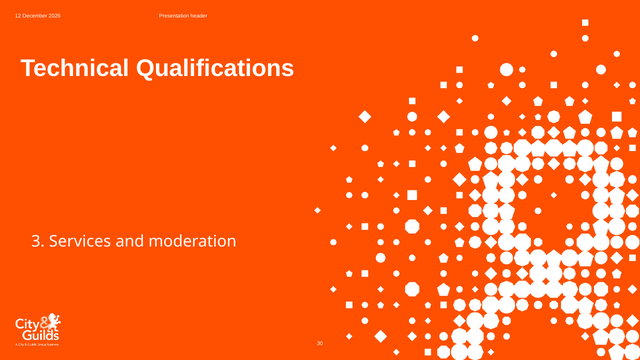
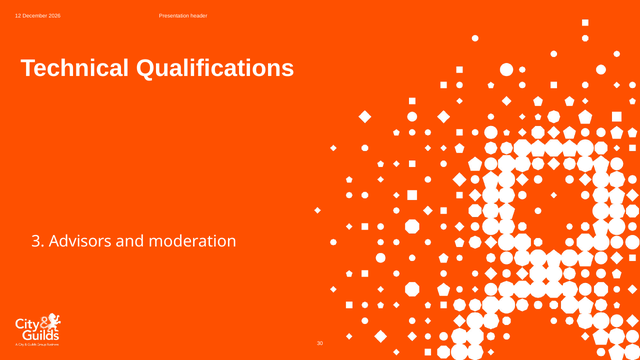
Services: Services -> Advisors
